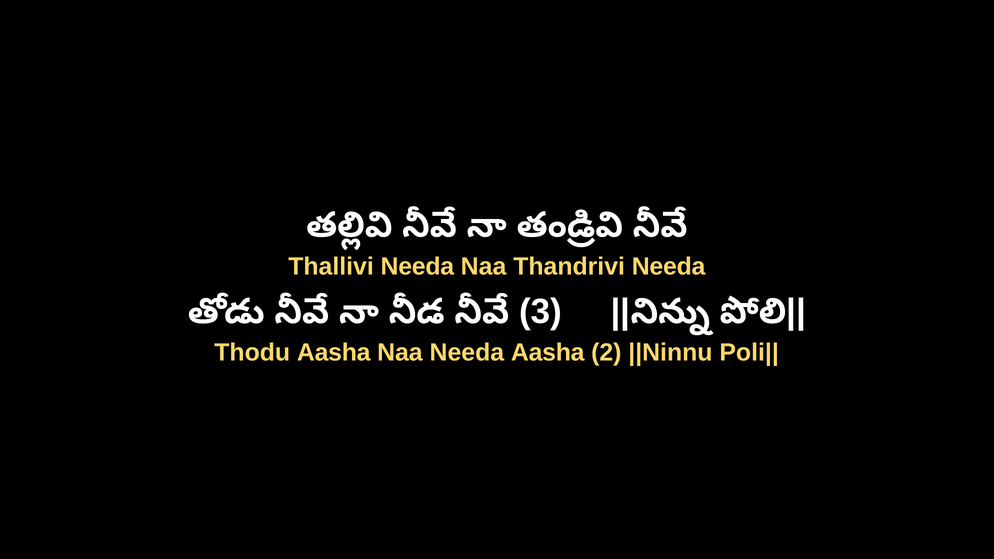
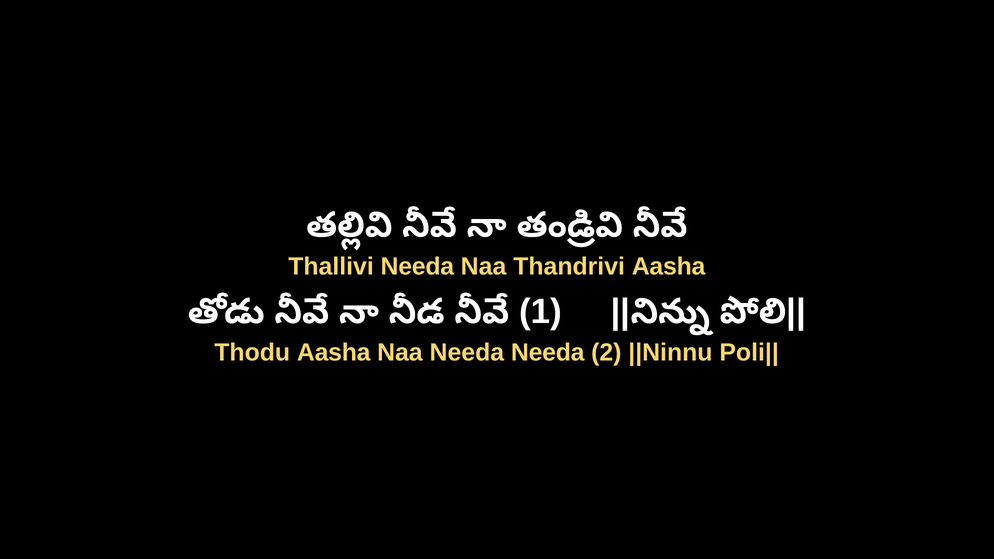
Thandrivi Needa: Needa -> Aasha
3: 3 -> 1
Needa Aasha: Aasha -> Needa
